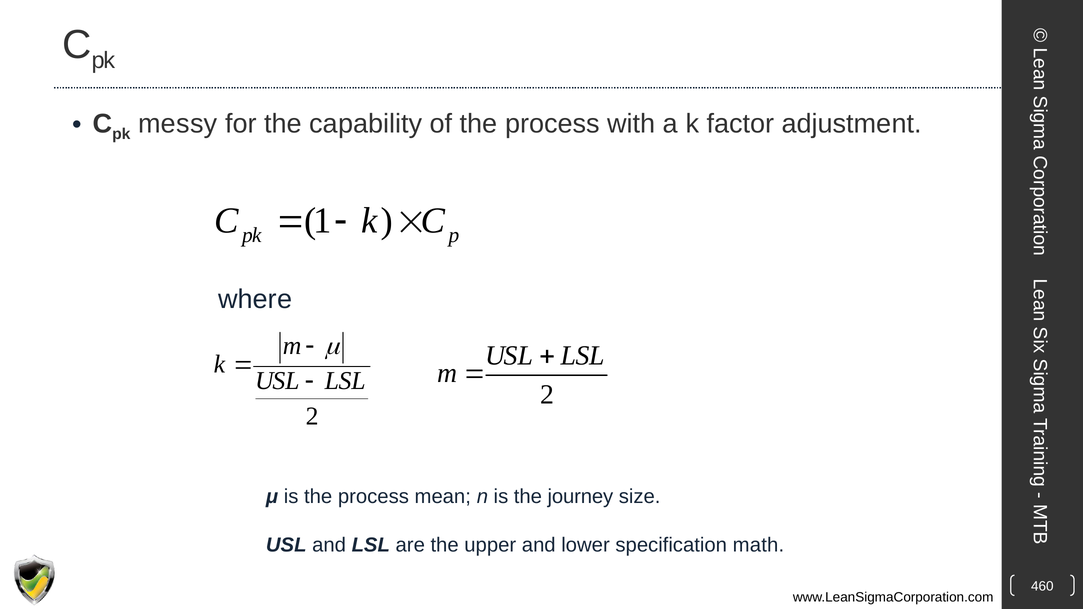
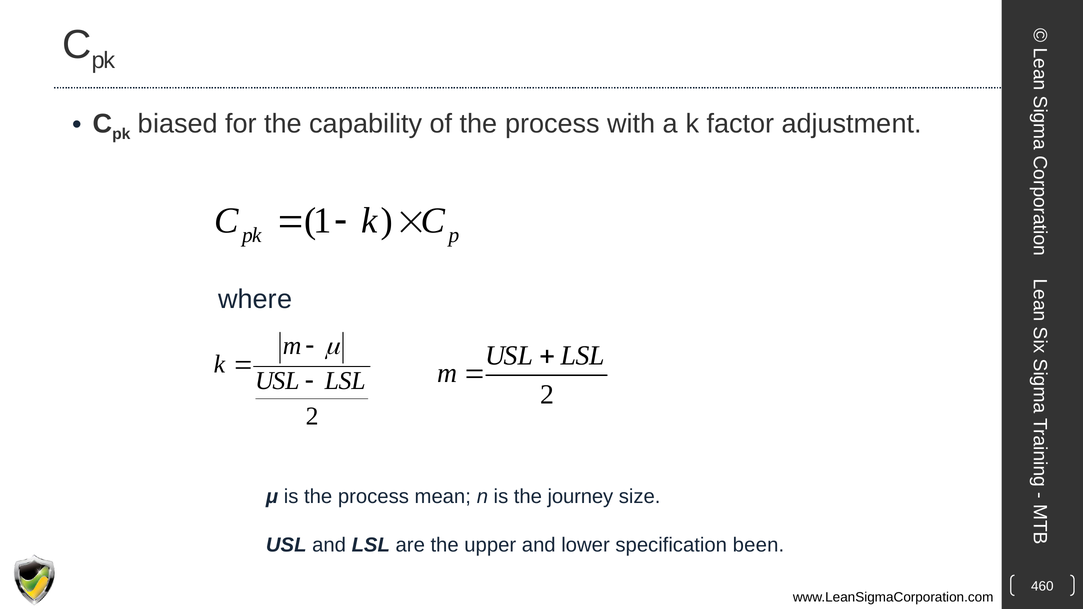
messy: messy -> biased
math: math -> been
